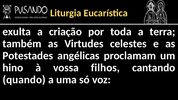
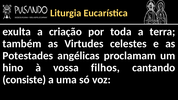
quando: quando -> consiste
